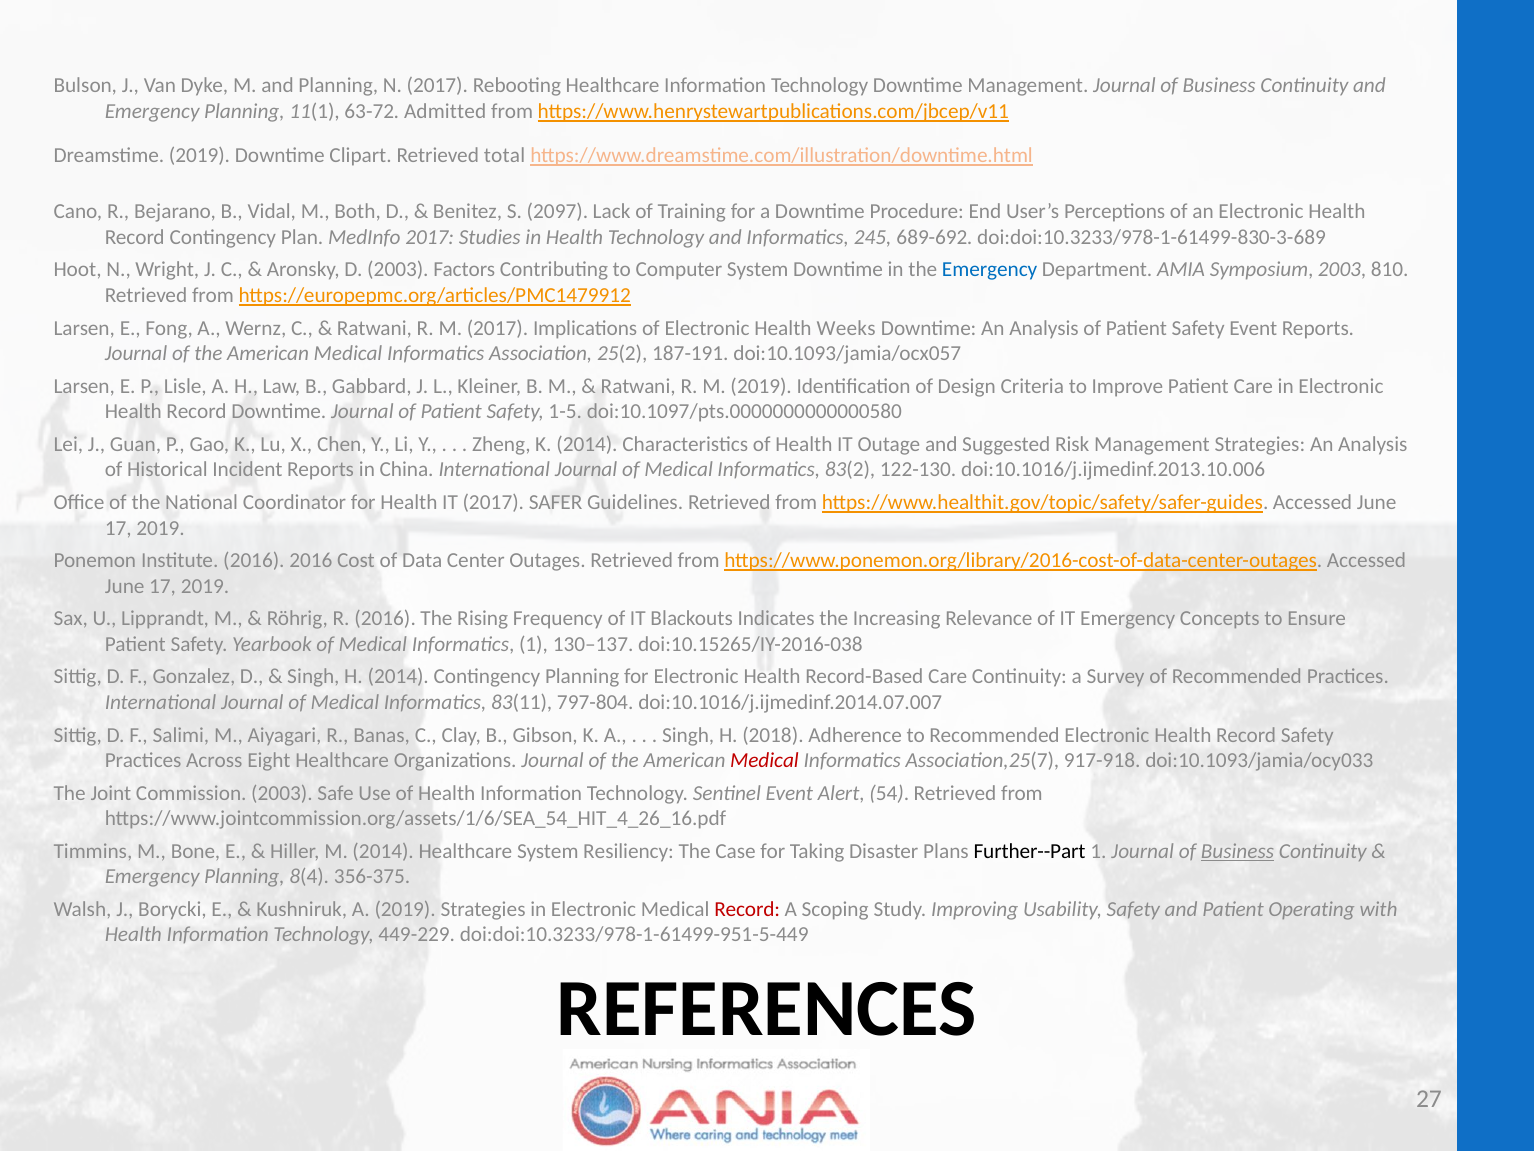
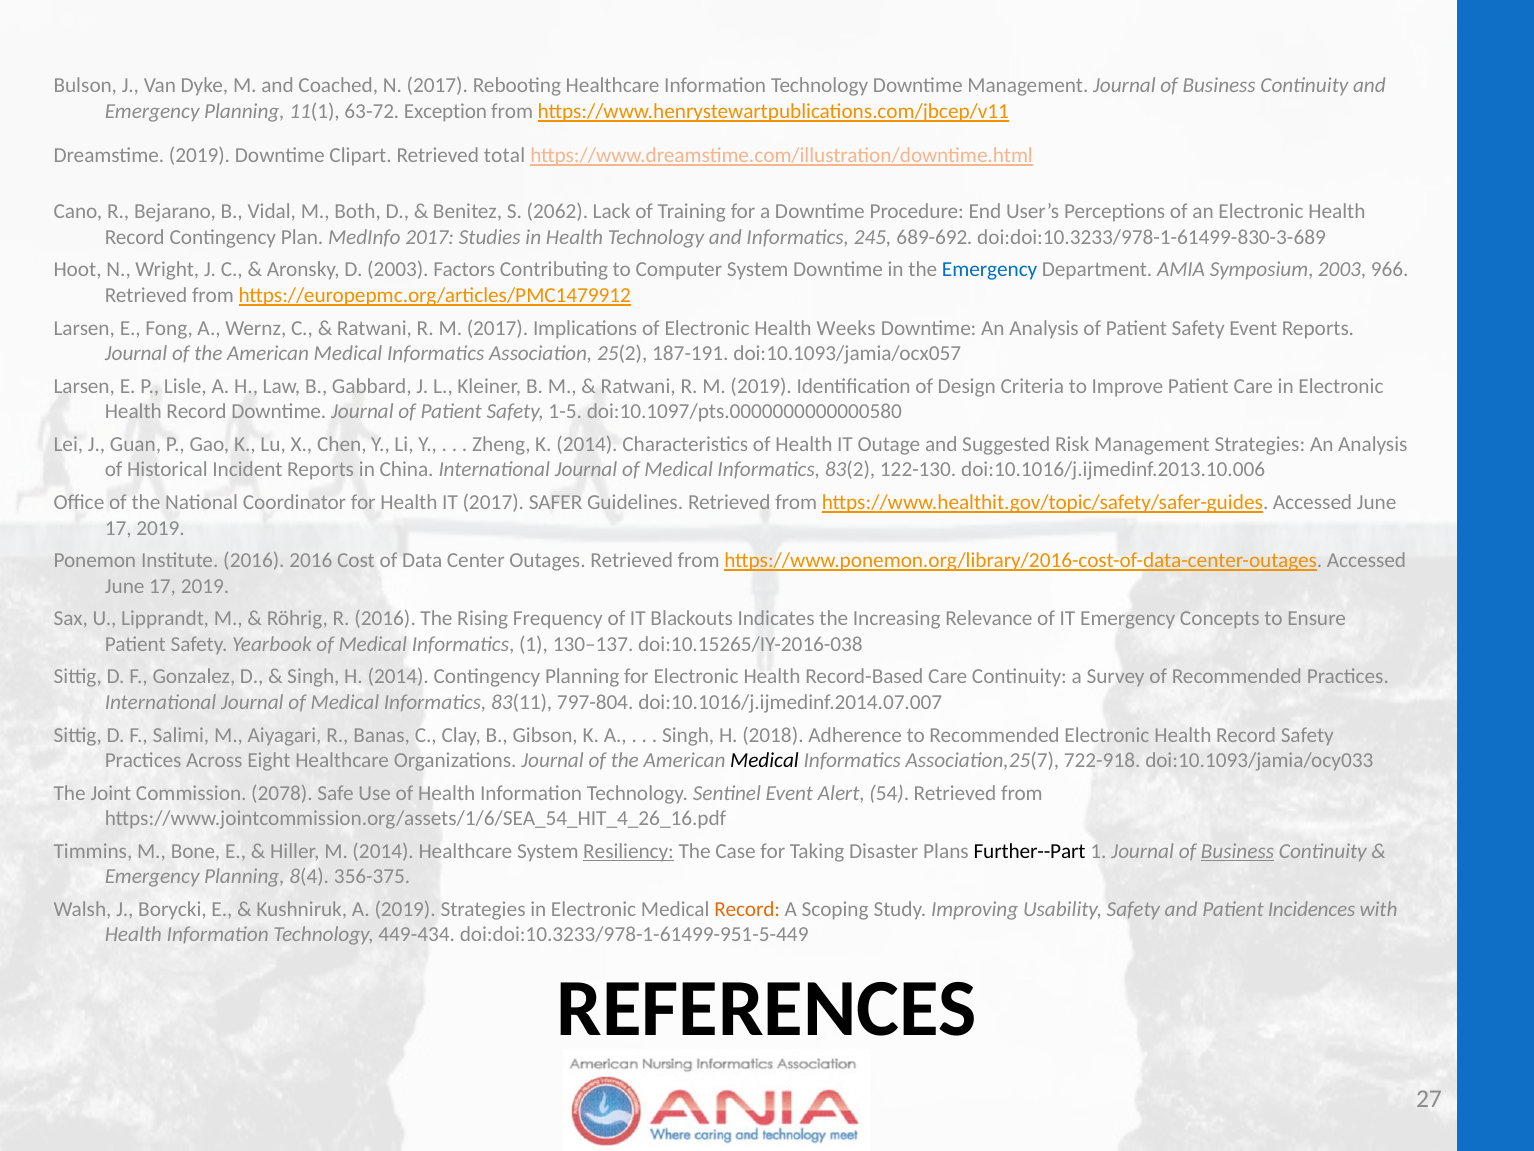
and Planning: Planning -> Coached
Admitted: Admitted -> Exception
2097: 2097 -> 2062
810: 810 -> 966
Medical at (765, 760) colour: red -> black
917-918: 917-918 -> 722-918
Commission 2003: 2003 -> 2078
Resiliency underline: none -> present
Record at (747, 909) colour: red -> orange
Operating: Operating -> Incidences
449-229: 449-229 -> 449-434
